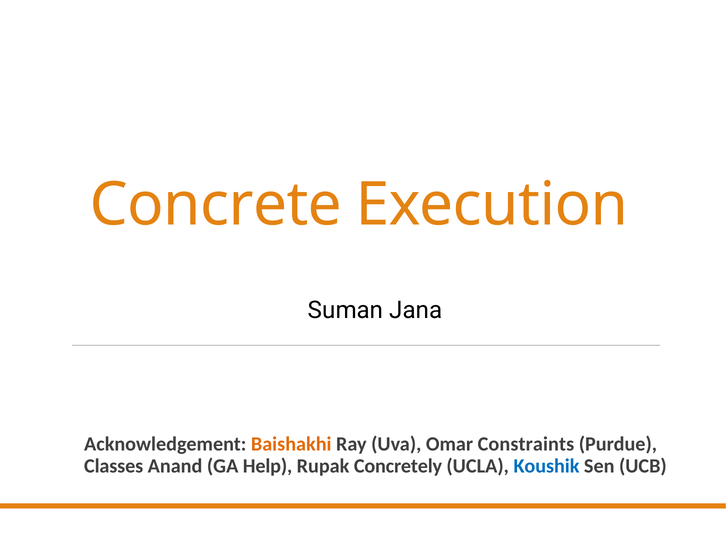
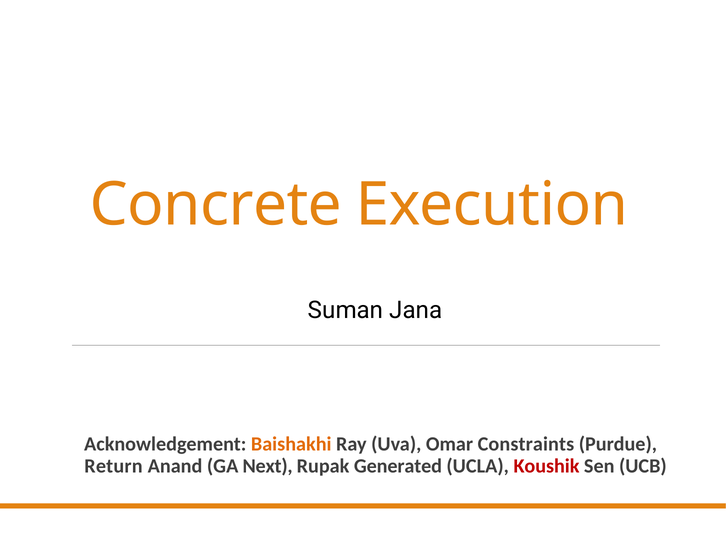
Classes: Classes -> Return
Help: Help -> Next
Concretely: Concretely -> Generated
Koushik colour: blue -> red
